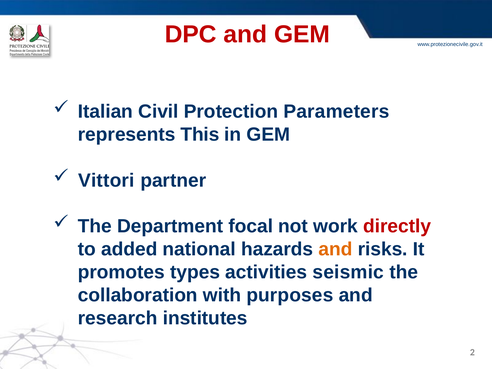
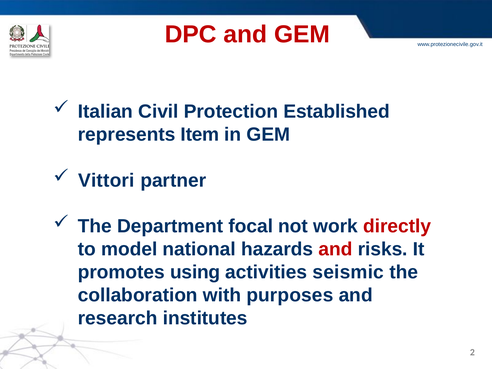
Parameters: Parameters -> Established
This: This -> Item
added: added -> model
and at (335, 249) colour: orange -> red
types: types -> using
